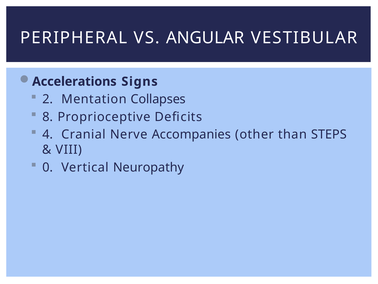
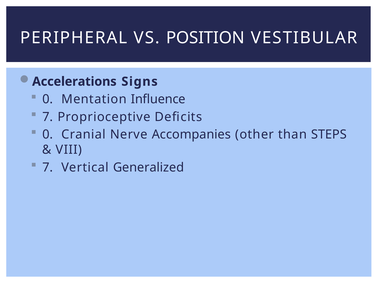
ANGULAR: ANGULAR -> POSITION
2 at (48, 99): 2 -> 0
Collapses: Collapses -> Influence
8 at (48, 117): 8 -> 7
4 at (48, 134): 4 -> 0
0 at (48, 167): 0 -> 7
Neuropathy: Neuropathy -> Generalized
